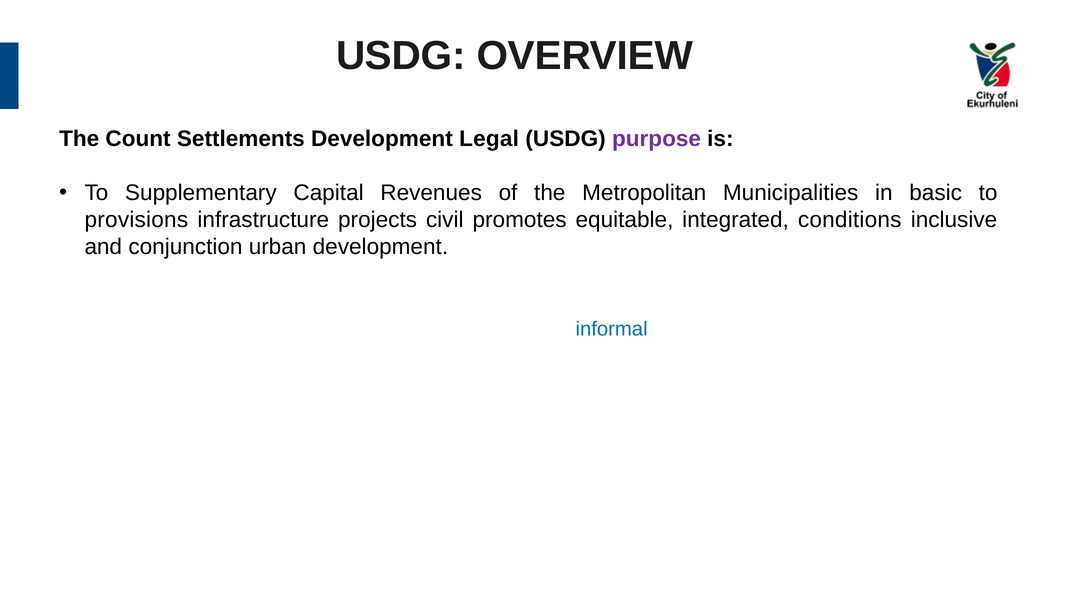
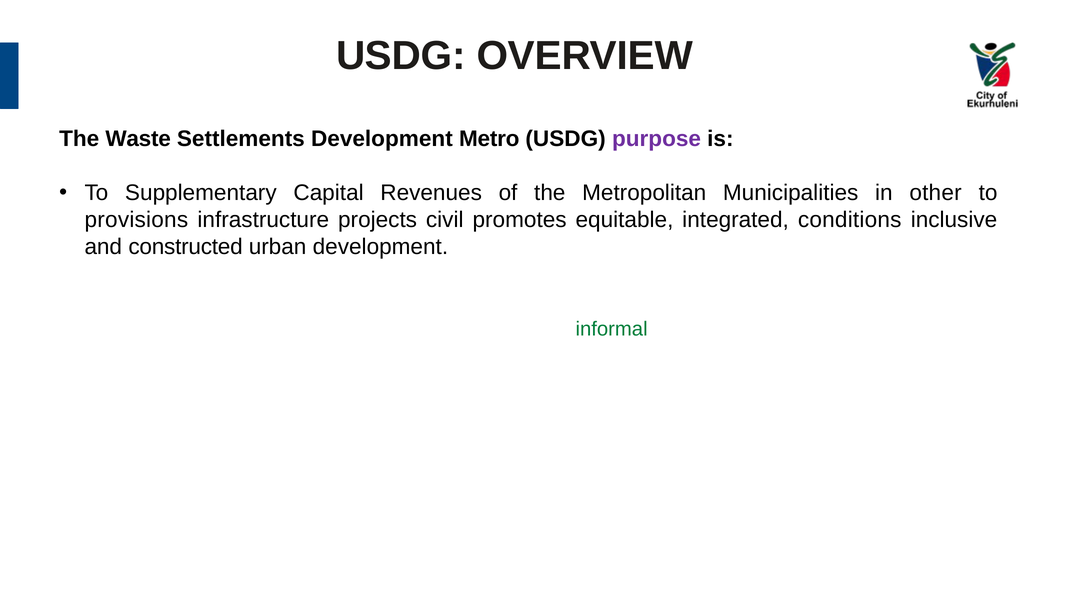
Count: Count -> Waste
Legal: Legal -> Metro
basic: basic -> other
conjunction: conjunction -> constructed
informal colour: blue -> green
